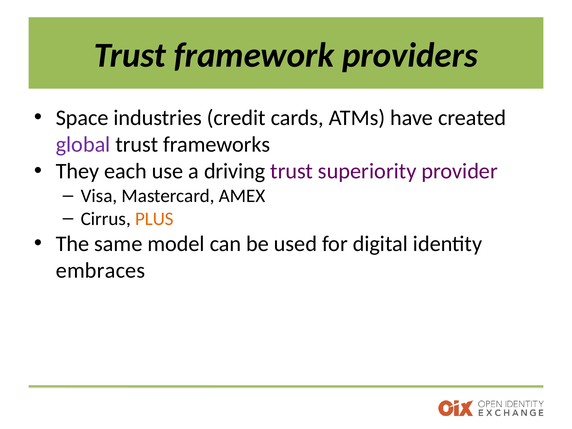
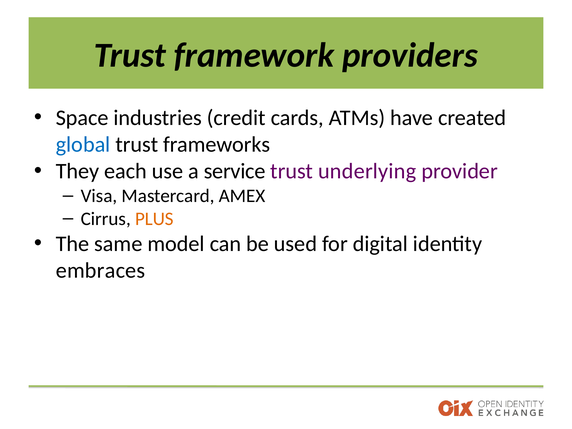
global colour: purple -> blue
driving: driving -> service
superiority: superiority -> underlying
